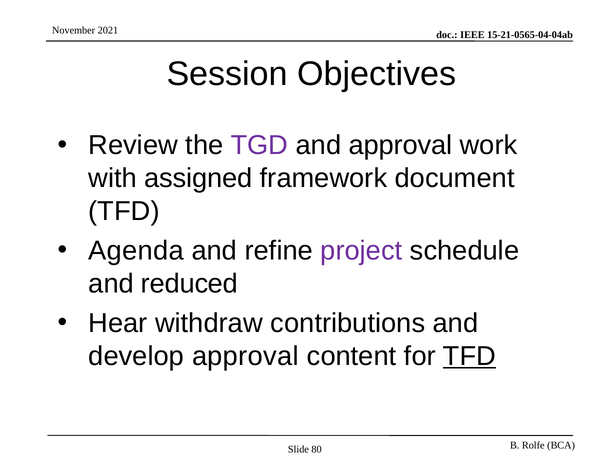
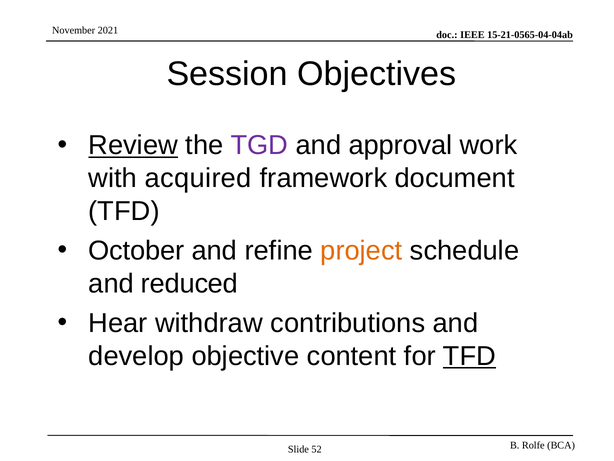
Review underline: none -> present
assigned: assigned -> acquired
Agenda: Agenda -> October
project colour: purple -> orange
develop approval: approval -> objective
80: 80 -> 52
